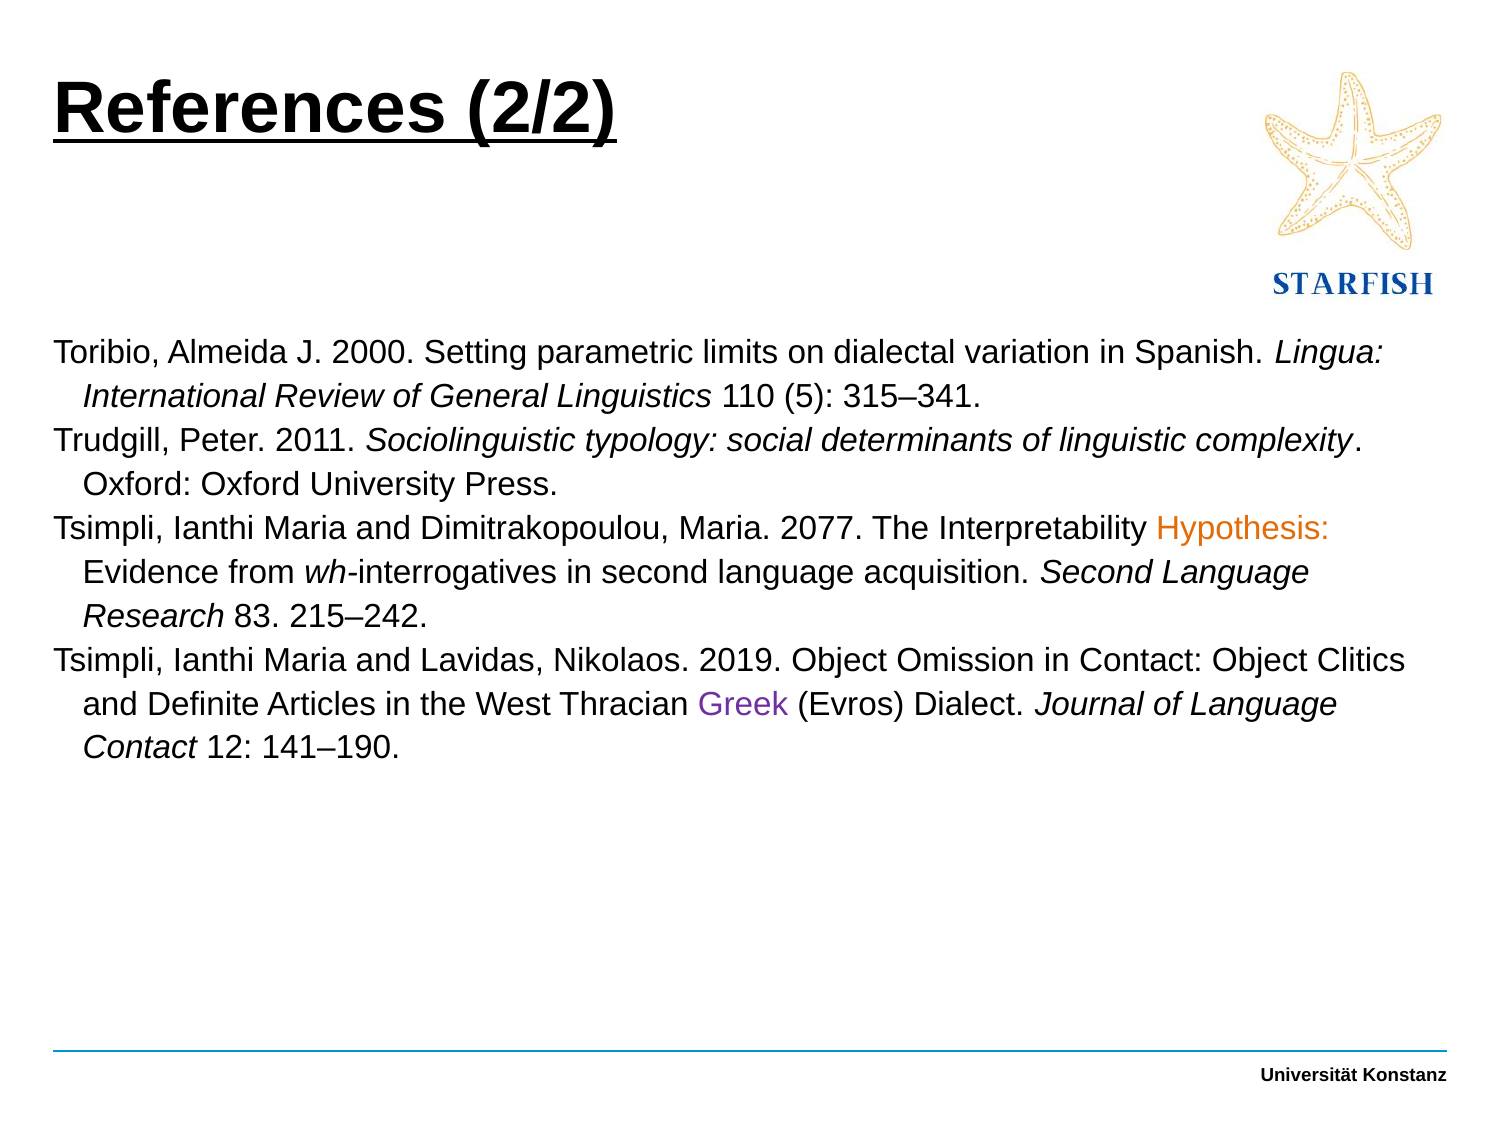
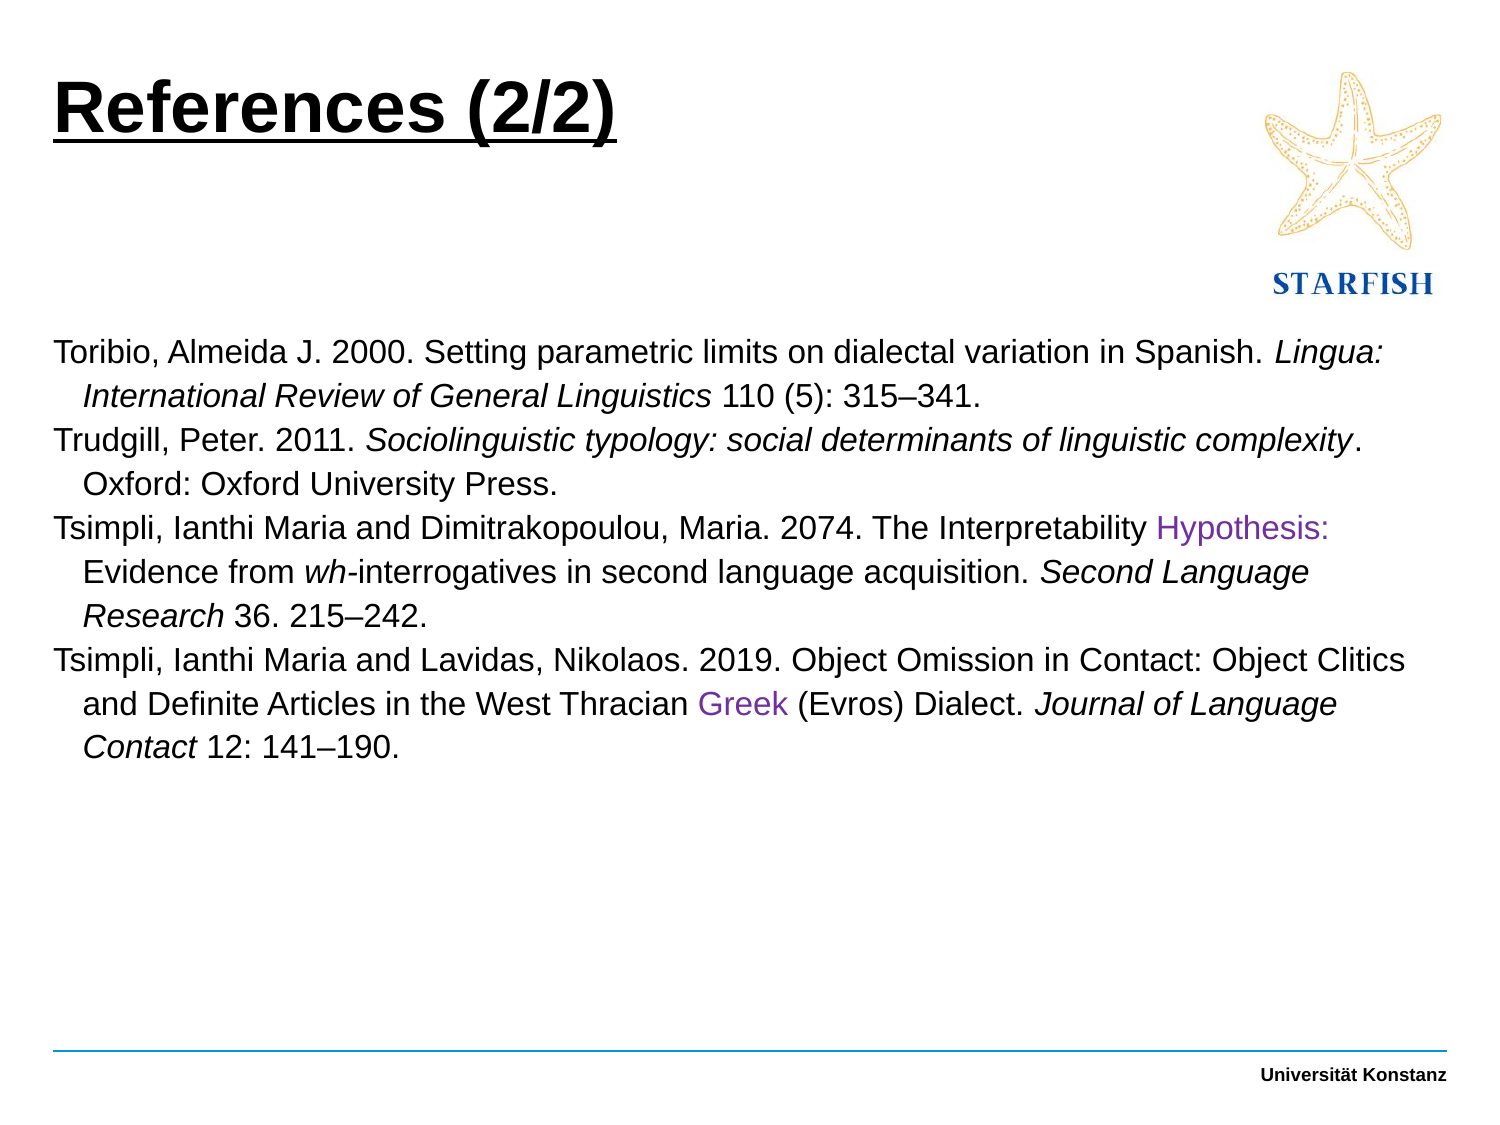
2077: 2077 -> 2074
Hypothesis colour: orange -> purple
83: 83 -> 36
